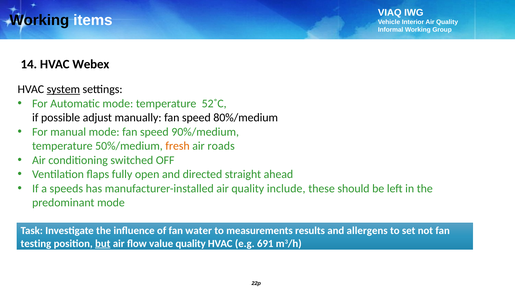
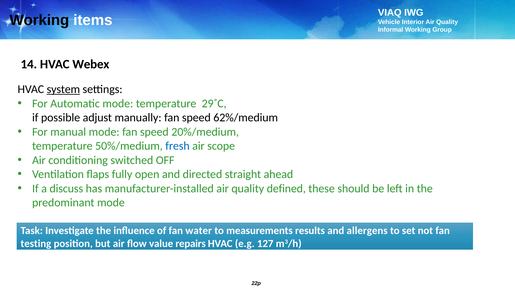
52˚C: 52˚C -> 29˚C
80%/medium: 80%/medium -> 62%/medium
90%/medium: 90%/medium -> 20%/medium
fresh colour: orange -> blue
roads: roads -> scope
speeds: speeds -> discuss
include: include -> defined
but underline: present -> none
value quality: quality -> repairs
691: 691 -> 127
